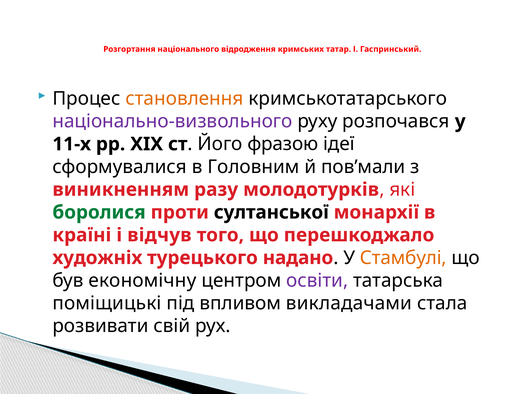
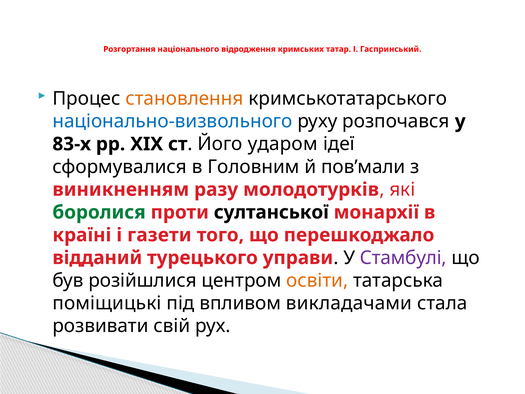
національно-визвольного colour: purple -> blue
11-х: 11-х -> 83-х
фразою: фразою -> ударом
відчув: відчув -> газети
художніх: художніх -> відданий
надано: надано -> управи
Стамбулі colour: orange -> purple
економічну: економічну -> розійшлися
освіти colour: purple -> orange
